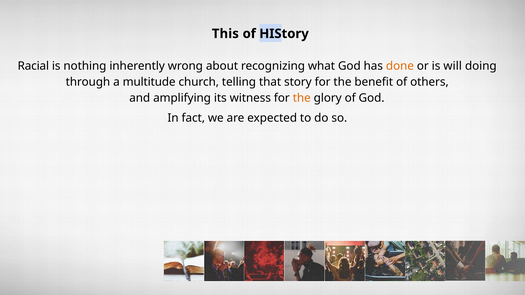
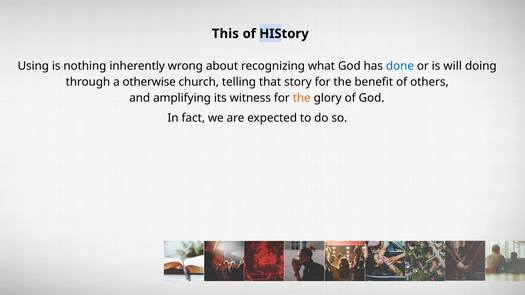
Racial: Racial -> Using
done colour: orange -> blue
multitude: multitude -> otherwise
